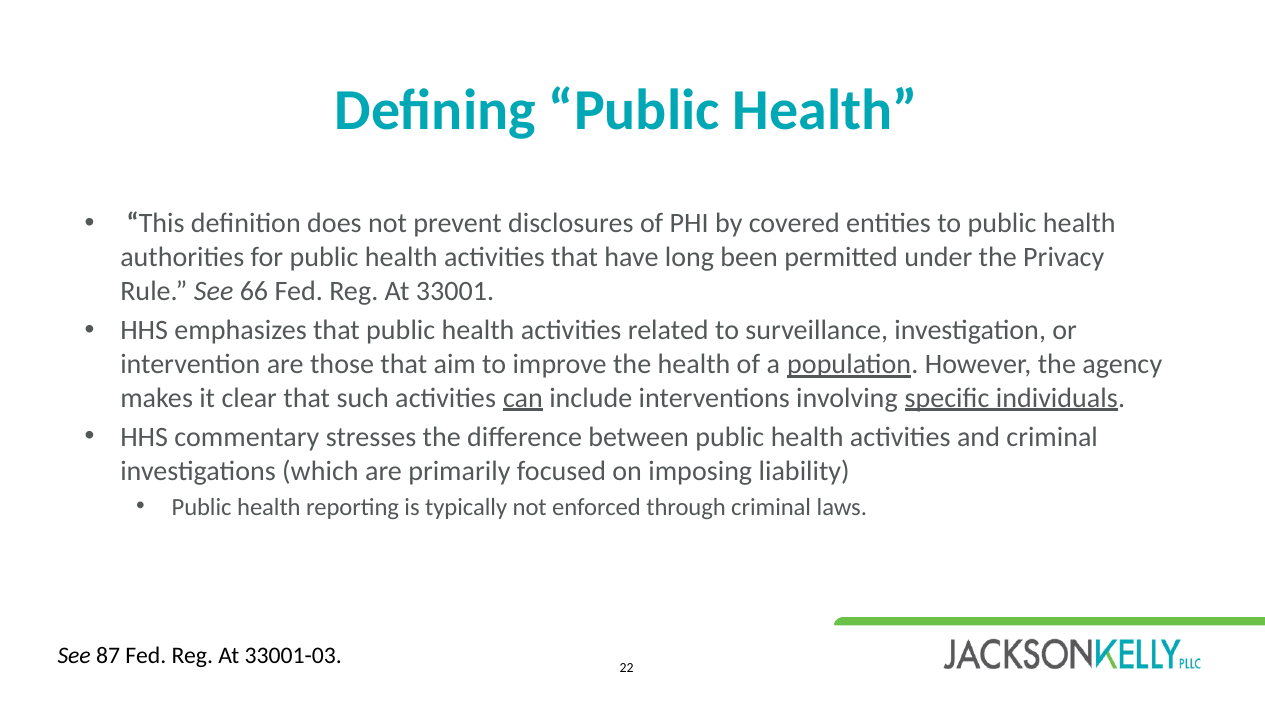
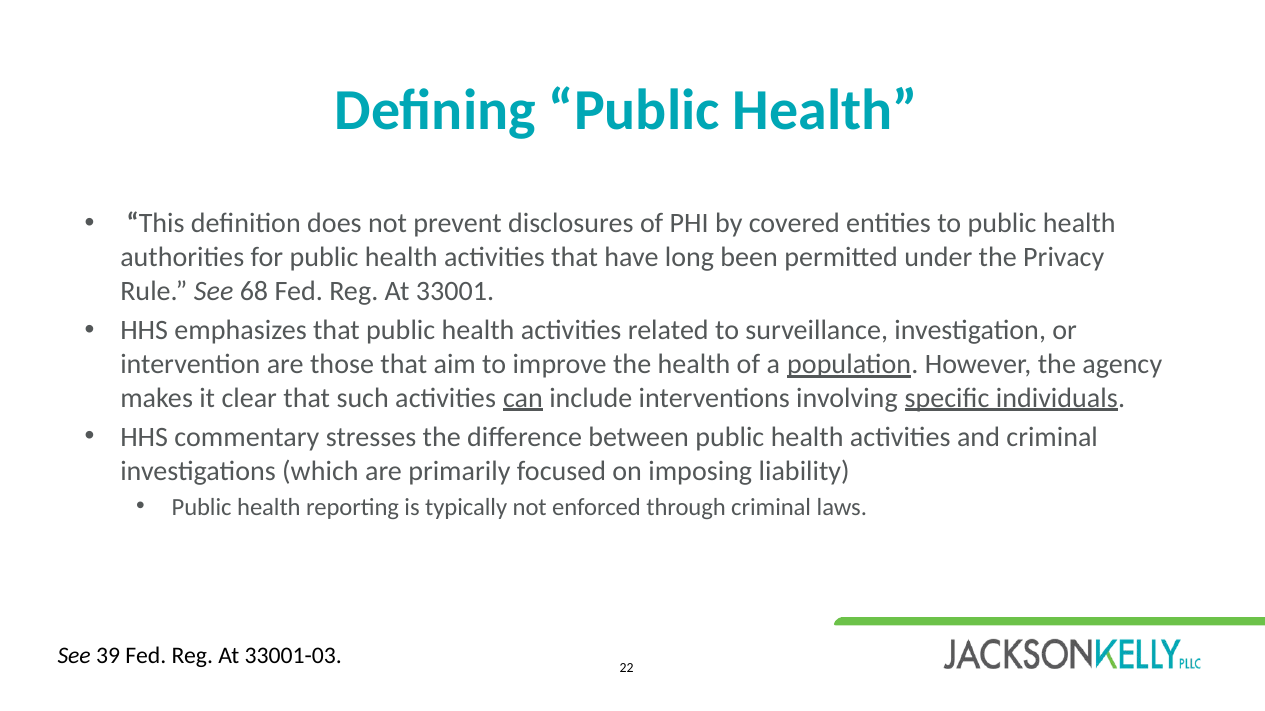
66: 66 -> 68
87: 87 -> 39
